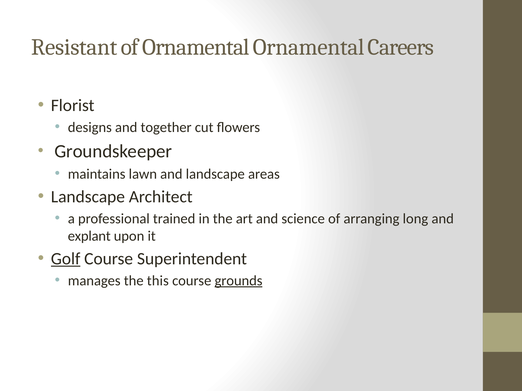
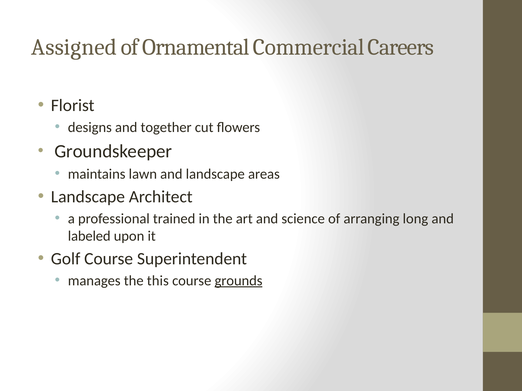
Resistant: Resistant -> Assigned
Ornamental Ornamental: Ornamental -> Commercial
explant: explant -> labeled
Golf underline: present -> none
